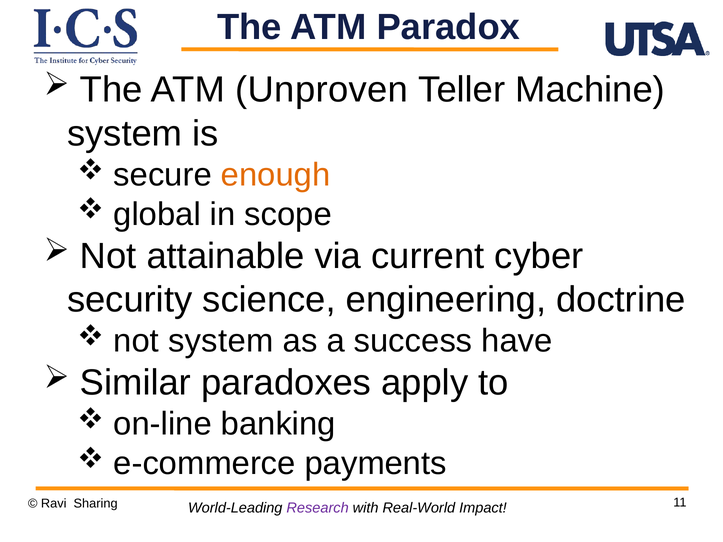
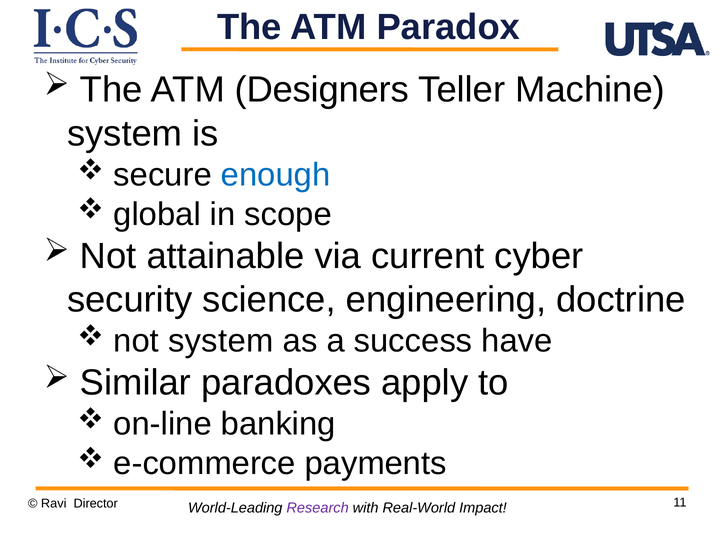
Unproven: Unproven -> Designers
enough colour: orange -> blue
Sharing: Sharing -> Director
